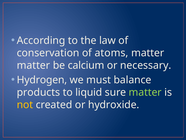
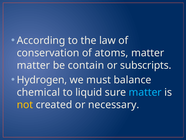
calcium: calcium -> contain
necessary: necessary -> subscripts
products: products -> chemical
matter at (145, 92) colour: light green -> light blue
hydroxide: hydroxide -> necessary
